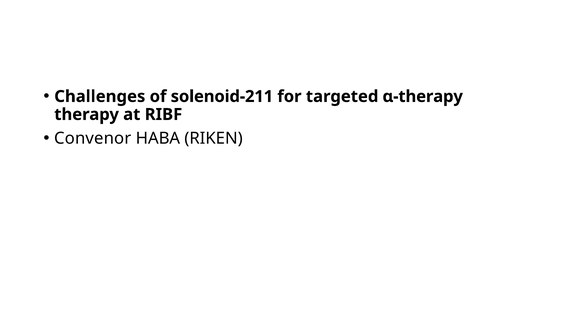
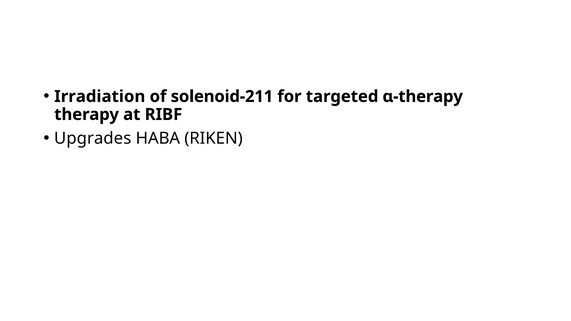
Challenges: Challenges -> Irradiation
Convenor: Convenor -> Upgrades
